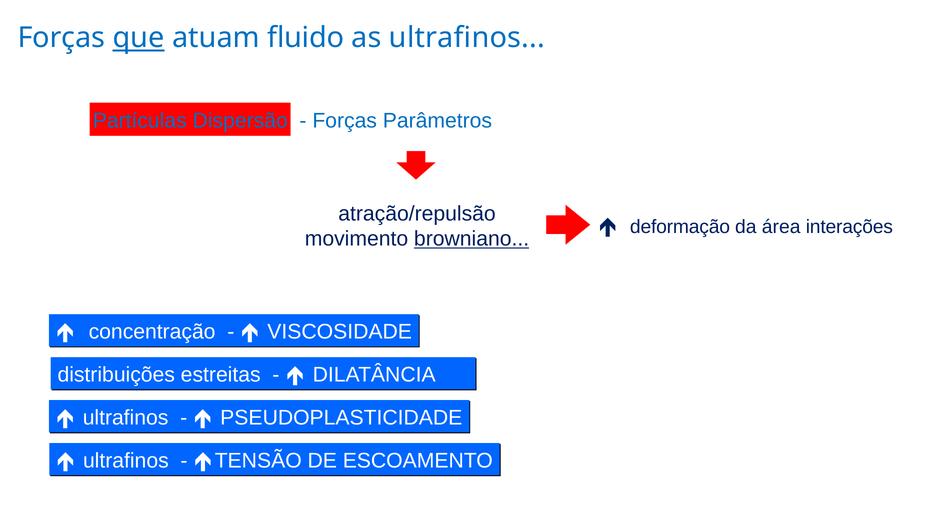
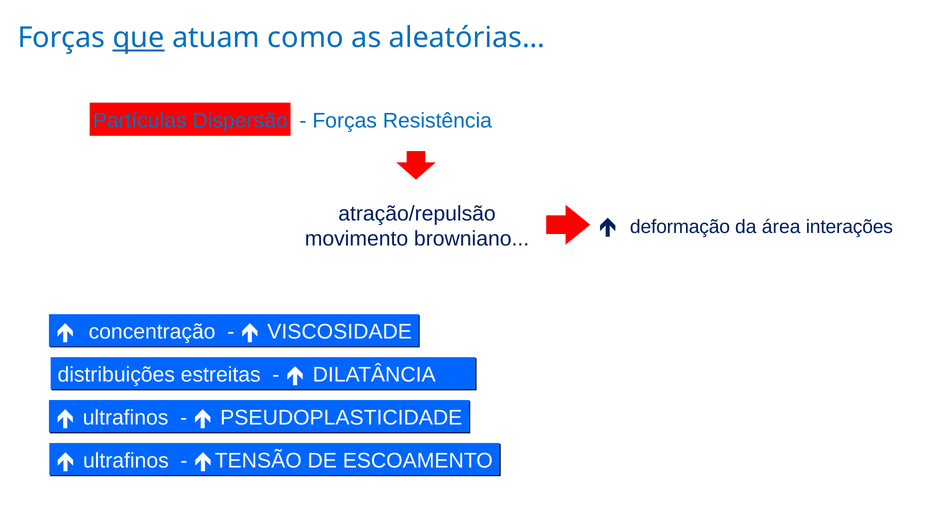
fluido: fluido -> como
as ultrafinos: ultrafinos -> aleatórias
Parâmetros: Parâmetros -> Resistência
browniano underline: present -> none
